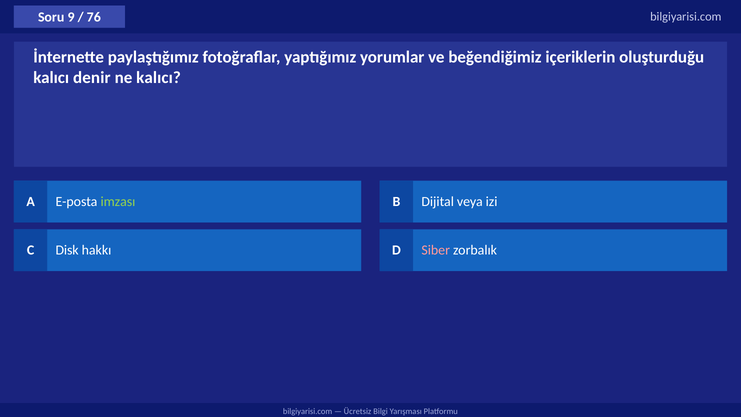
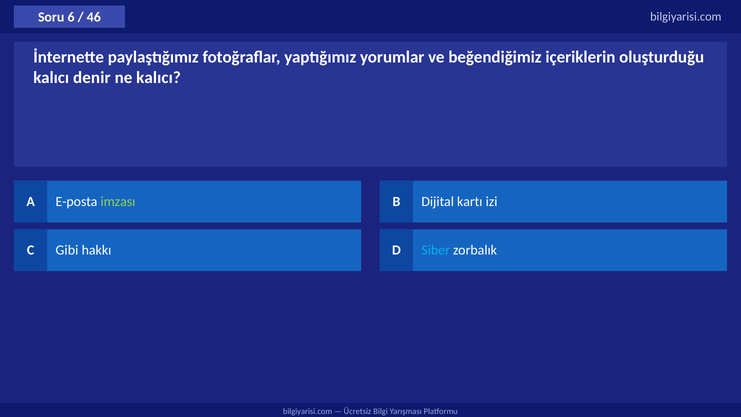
9: 9 -> 6
76: 76 -> 46
veya: veya -> kartı
Disk: Disk -> Gibi
Siber colour: pink -> light blue
